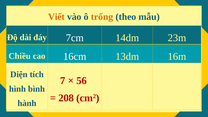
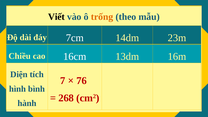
Viết colour: orange -> black
56: 56 -> 76
208: 208 -> 268
